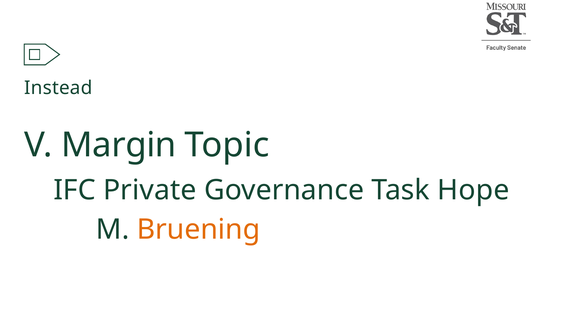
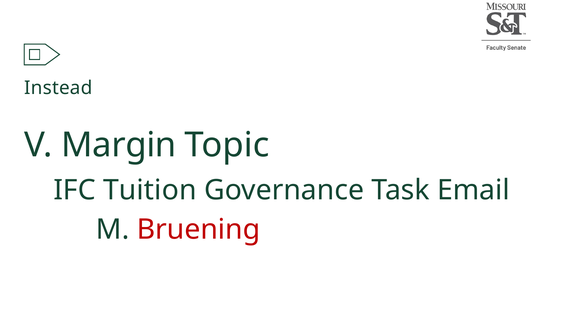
Private: Private -> Tuition
Hope: Hope -> Email
Bruening colour: orange -> red
